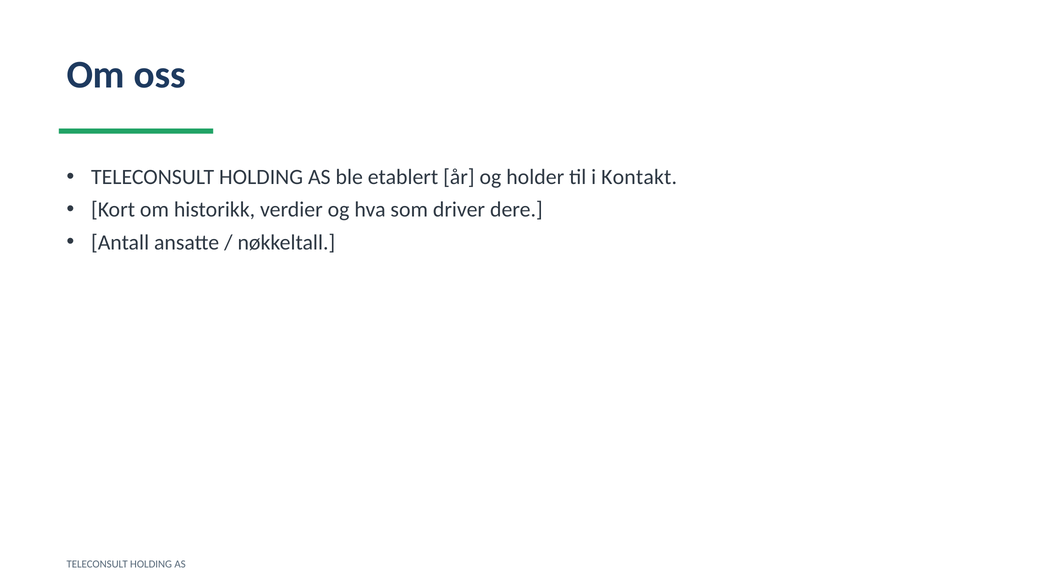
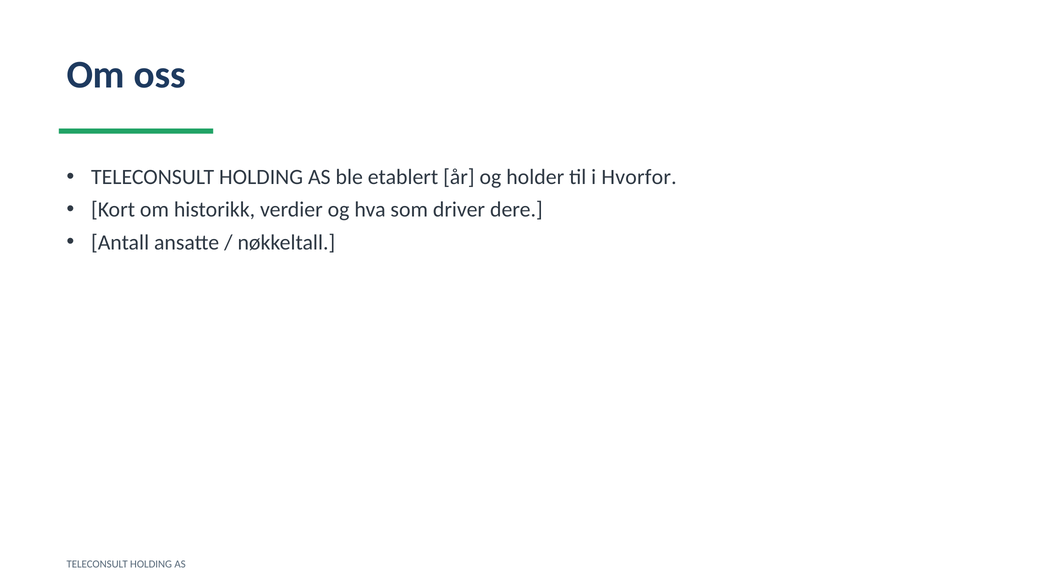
Kontakt: Kontakt -> Hvorfor
